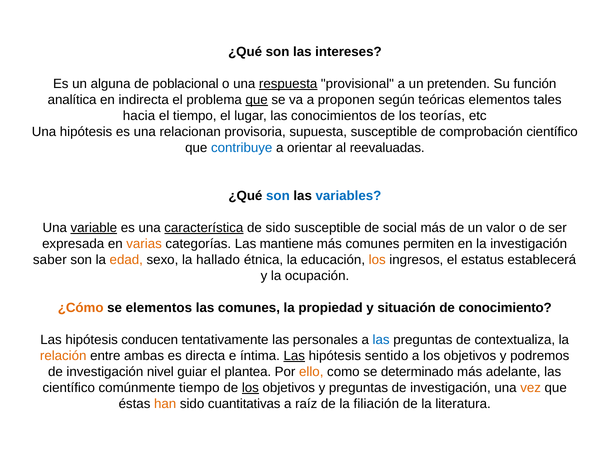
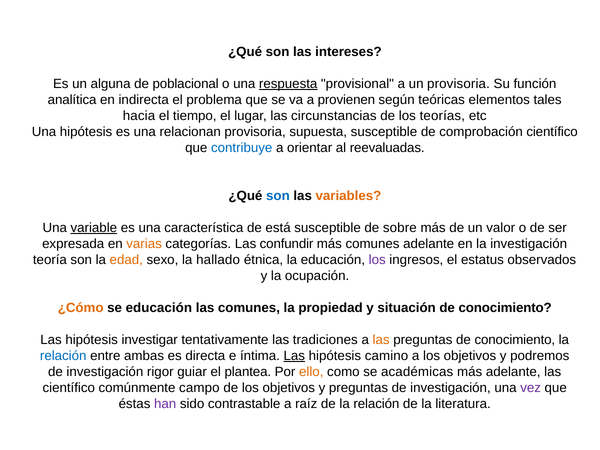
un pretenden: pretenden -> provisoria
que at (257, 100) underline: present -> none
proponen: proponen -> provienen
conocimientos: conocimientos -> circunstancias
variables colour: blue -> orange
característica underline: present -> none
de sido: sido -> está
social: social -> sobre
mantiene: mantiene -> confundir
comunes permiten: permiten -> adelante
saber: saber -> teoría
los at (377, 260) colour: orange -> purple
establecerá: establecerá -> observados
se elementos: elementos -> educación
conducen: conducen -> investigar
personales: personales -> tradiciones
las at (381, 340) colour: blue -> orange
preguntas de contextualiza: contextualiza -> conocimiento
relación at (63, 356) colour: orange -> blue
sentido: sentido -> camino
nivel: nivel -> rigor
determinado: determinado -> académicas
comúnmente tiempo: tiempo -> campo
los at (250, 388) underline: present -> none
vez colour: orange -> purple
han colour: orange -> purple
cuantitativas: cuantitativas -> contrastable
de la filiación: filiación -> relación
